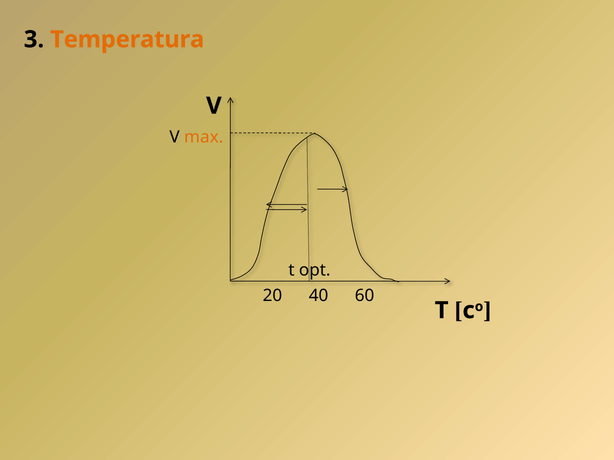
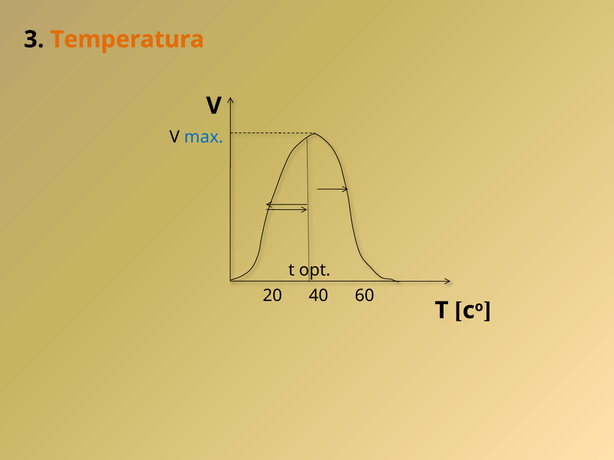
max colour: orange -> blue
